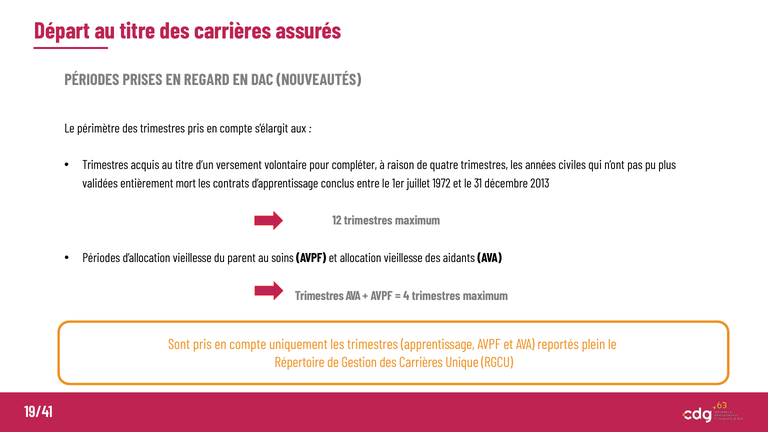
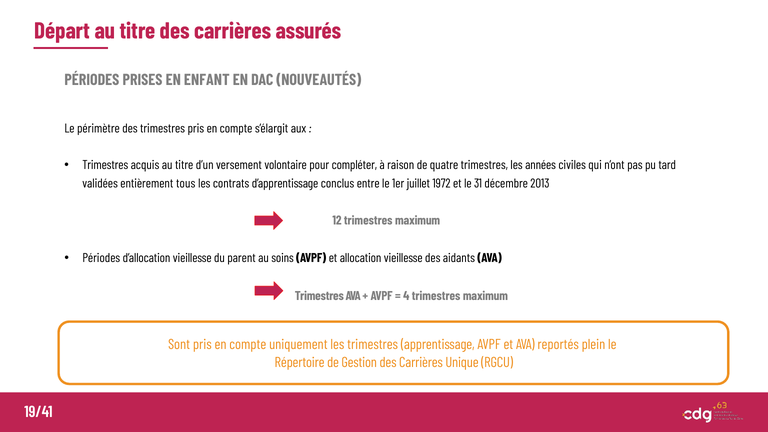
REGARD: REGARD -> ENFANT
plus: plus -> tard
mort: mort -> tous
